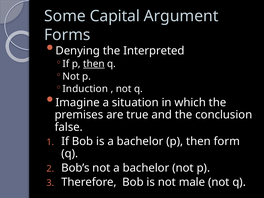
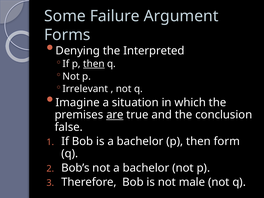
Capital: Capital -> Failure
Induction: Induction -> Irrelevant
are underline: none -> present
